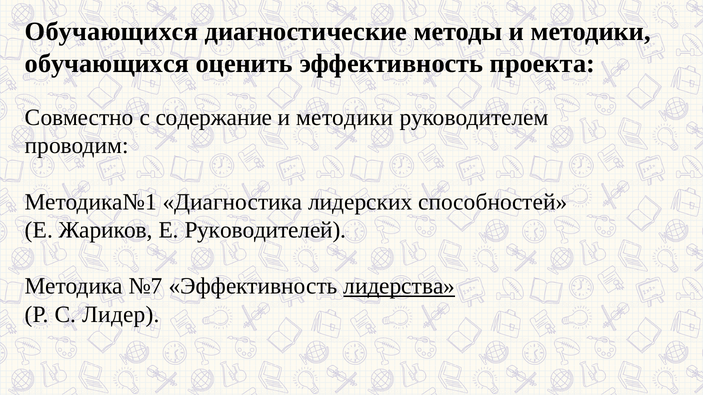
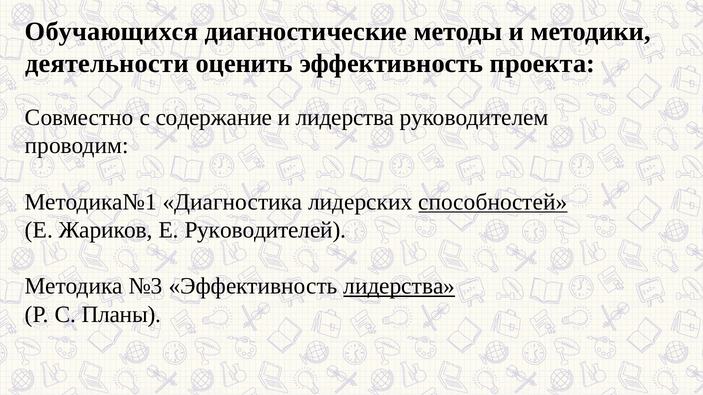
обучающихся at (107, 63): обучающихся -> деятельности
методики at (345, 118): методики -> лидерства
способностей underline: none -> present
№7: №7 -> №3
Лидер: Лидер -> Планы
